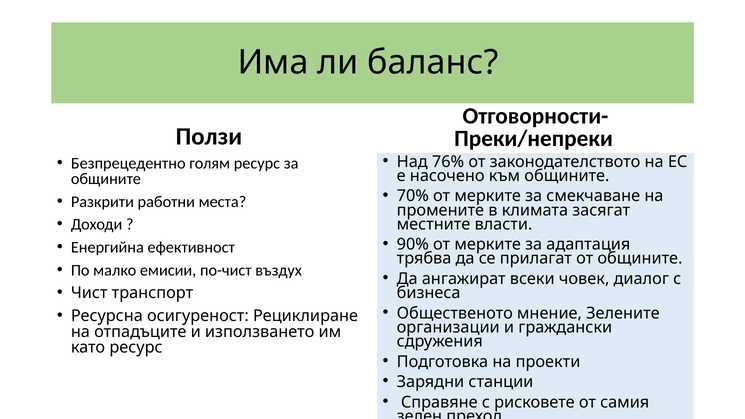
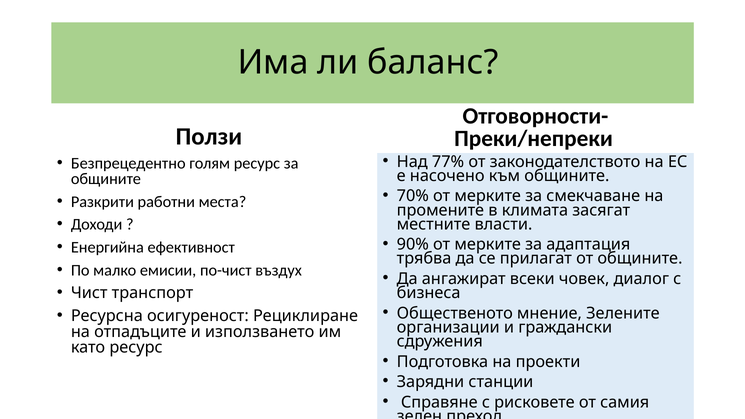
76%: 76% -> 77%
